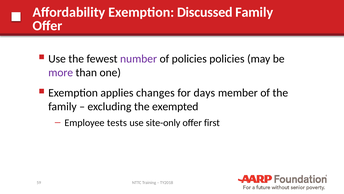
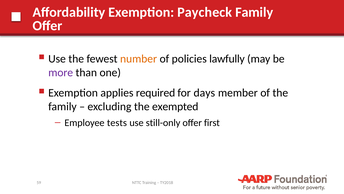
Discussed: Discussed -> Paycheck
number colour: purple -> orange
policies policies: policies -> lawfully
changes: changes -> required
site-only: site-only -> still-only
